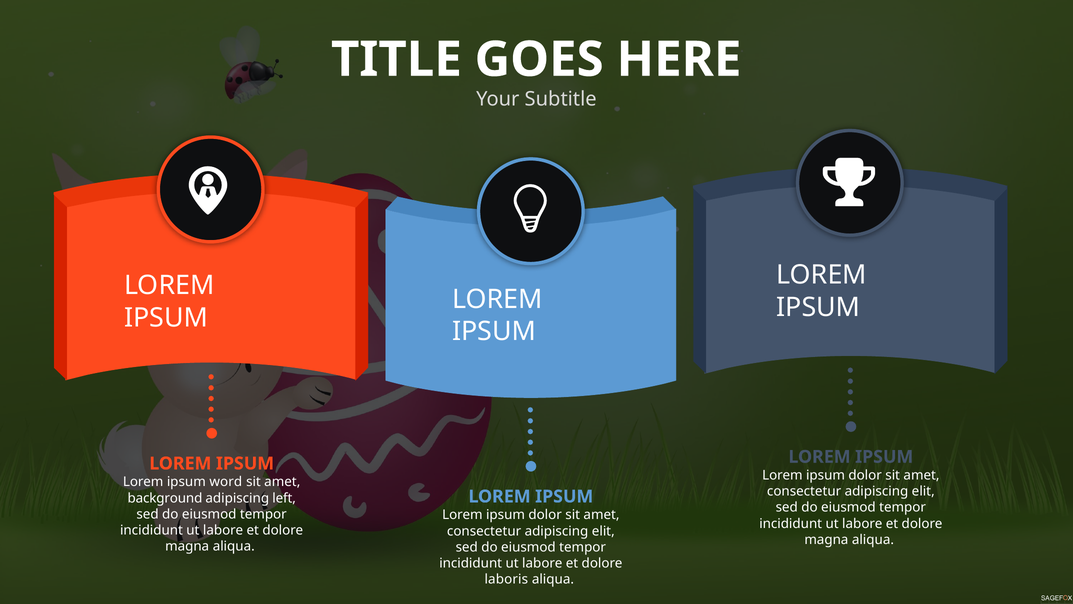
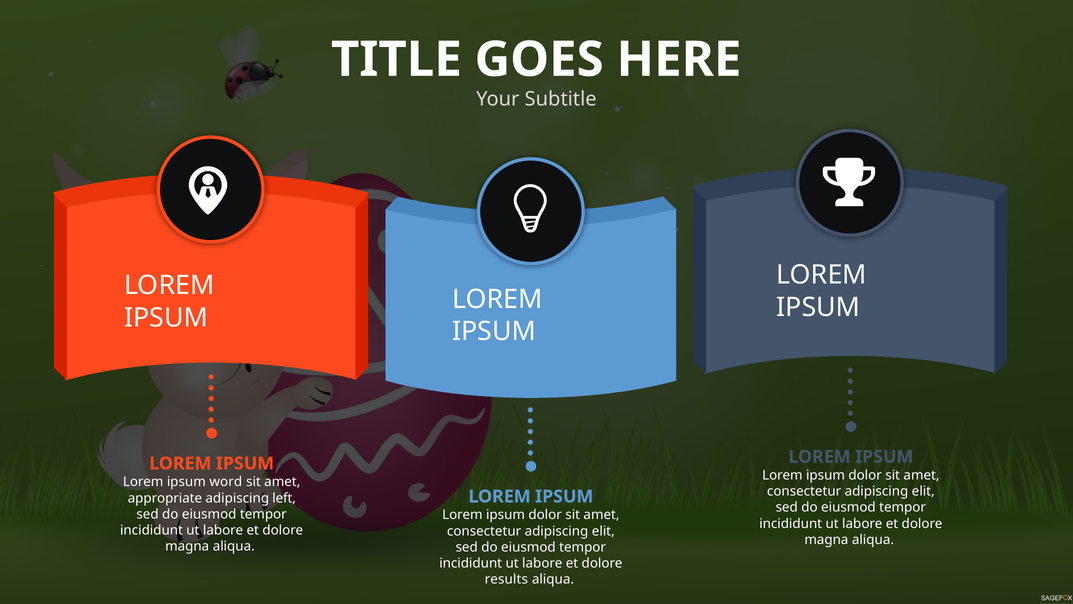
background: background -> appropriate
laboris: laboris -> results
